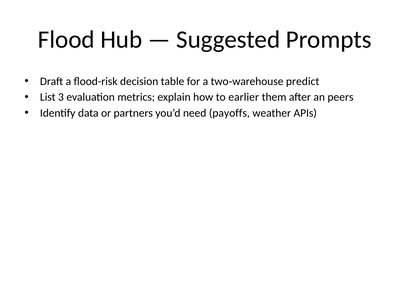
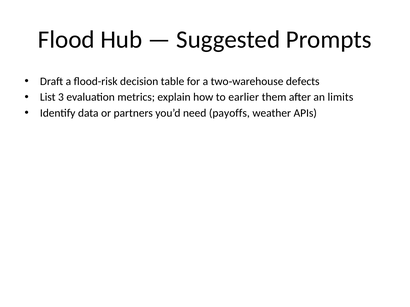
predict: predict -> defects
peers: peers -> limits
